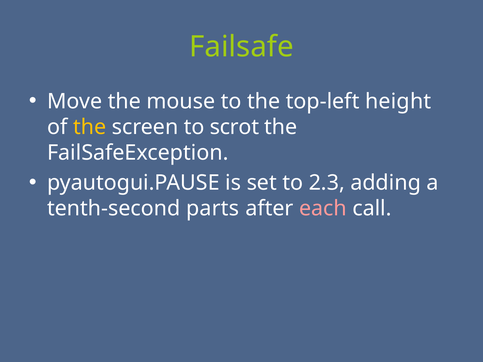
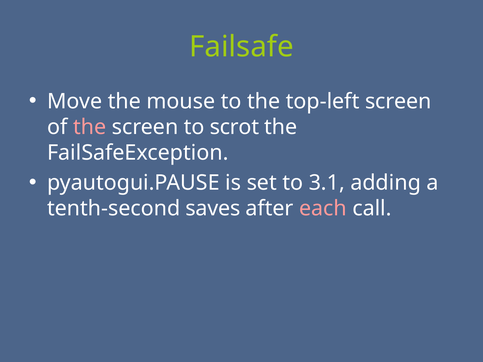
top-left height: height -> screen
the at (90, 127) colour: yellow -> pink
2.3: 2.3 -> 3.1
parts: parts -> saves
